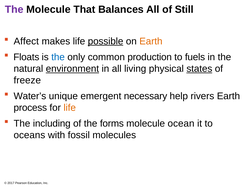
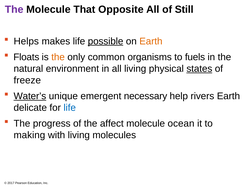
Balances: Balances -> Opposite
Affect: Affect -> Helps
the at (58, 57) colour: blue -> orange
production: production -> organisms
environment underline: present -> none
Water’s underline: none -> present
process: process -> delicate
life at (70, 108) colour: orange -> blue
including: including -> progress
forms: forms -> affect
oceans: oceans -> making
with fossil: fossil -> living
